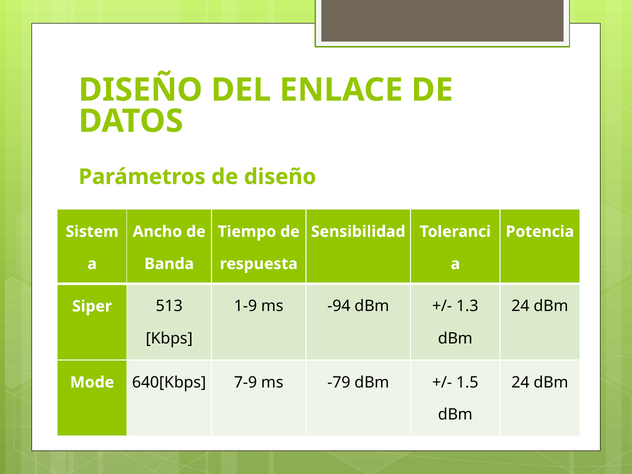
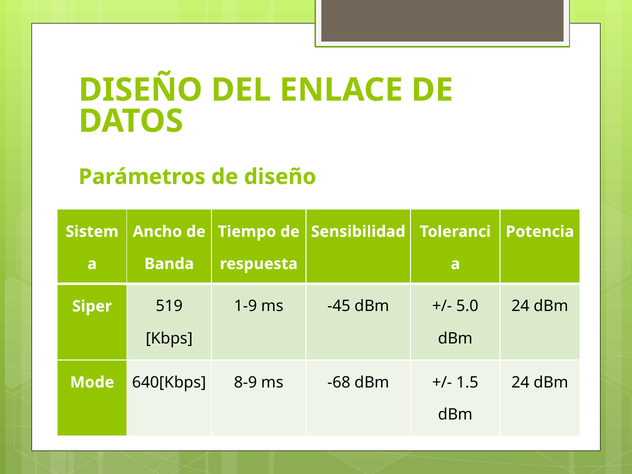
-94: -94 -> -45
1.3: 1.3 -> 5.0
513: 513 -> 519
7-9: 7-9 -> 8-9
-79: -79 -> -68
